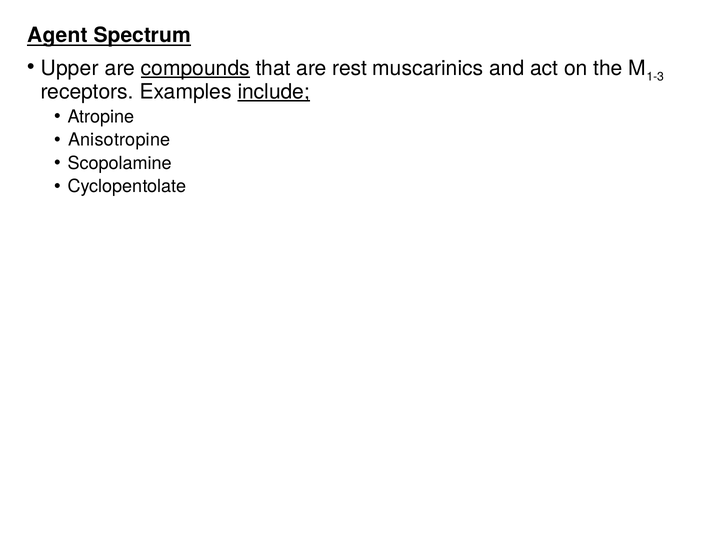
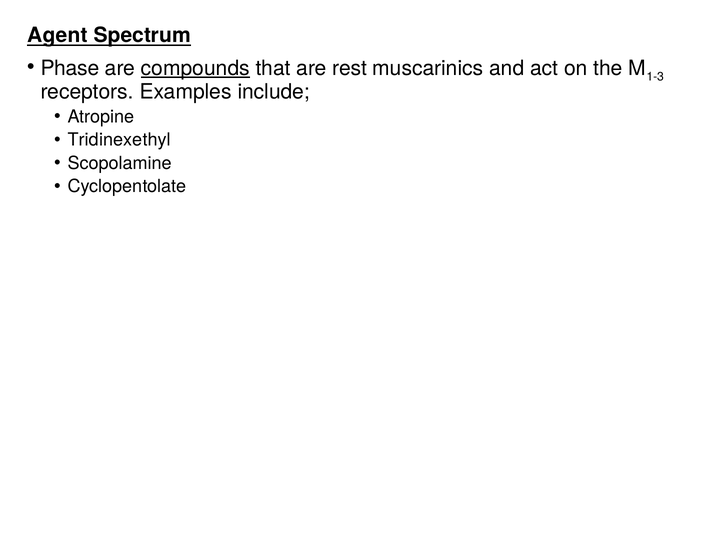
Upper: Upper -> Phase
include underline: present -> none
Anisotropine: Anisotropine -> Tridinexethyl
